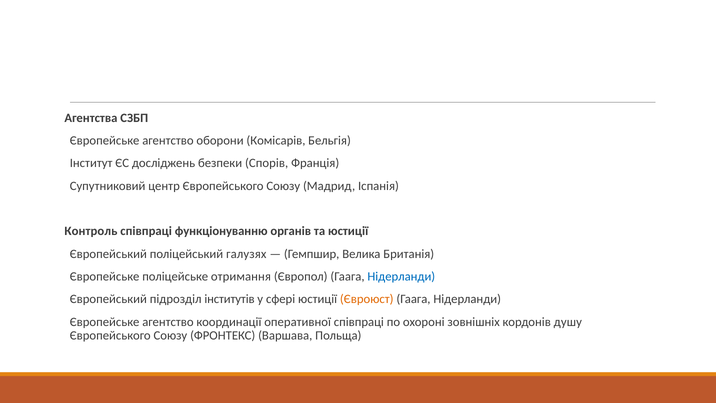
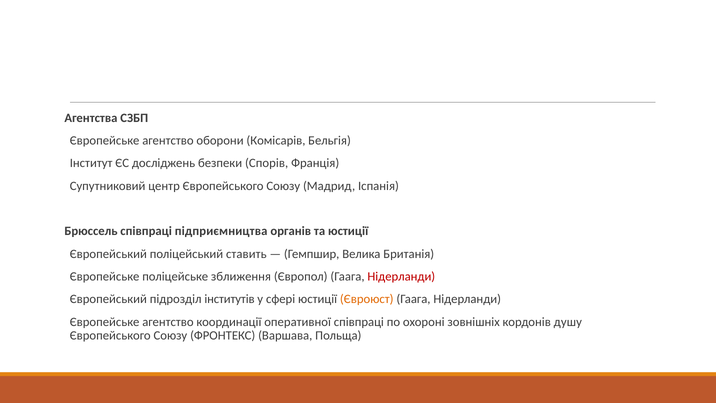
Контроль: Контроль -> Брюссель
функціонуванню: функціонуванню -> підприємництва
галузях: галузях -> ставить
отримання: отримання -> зближення
Нідерланди at (401, 276) colour: blue -> red
